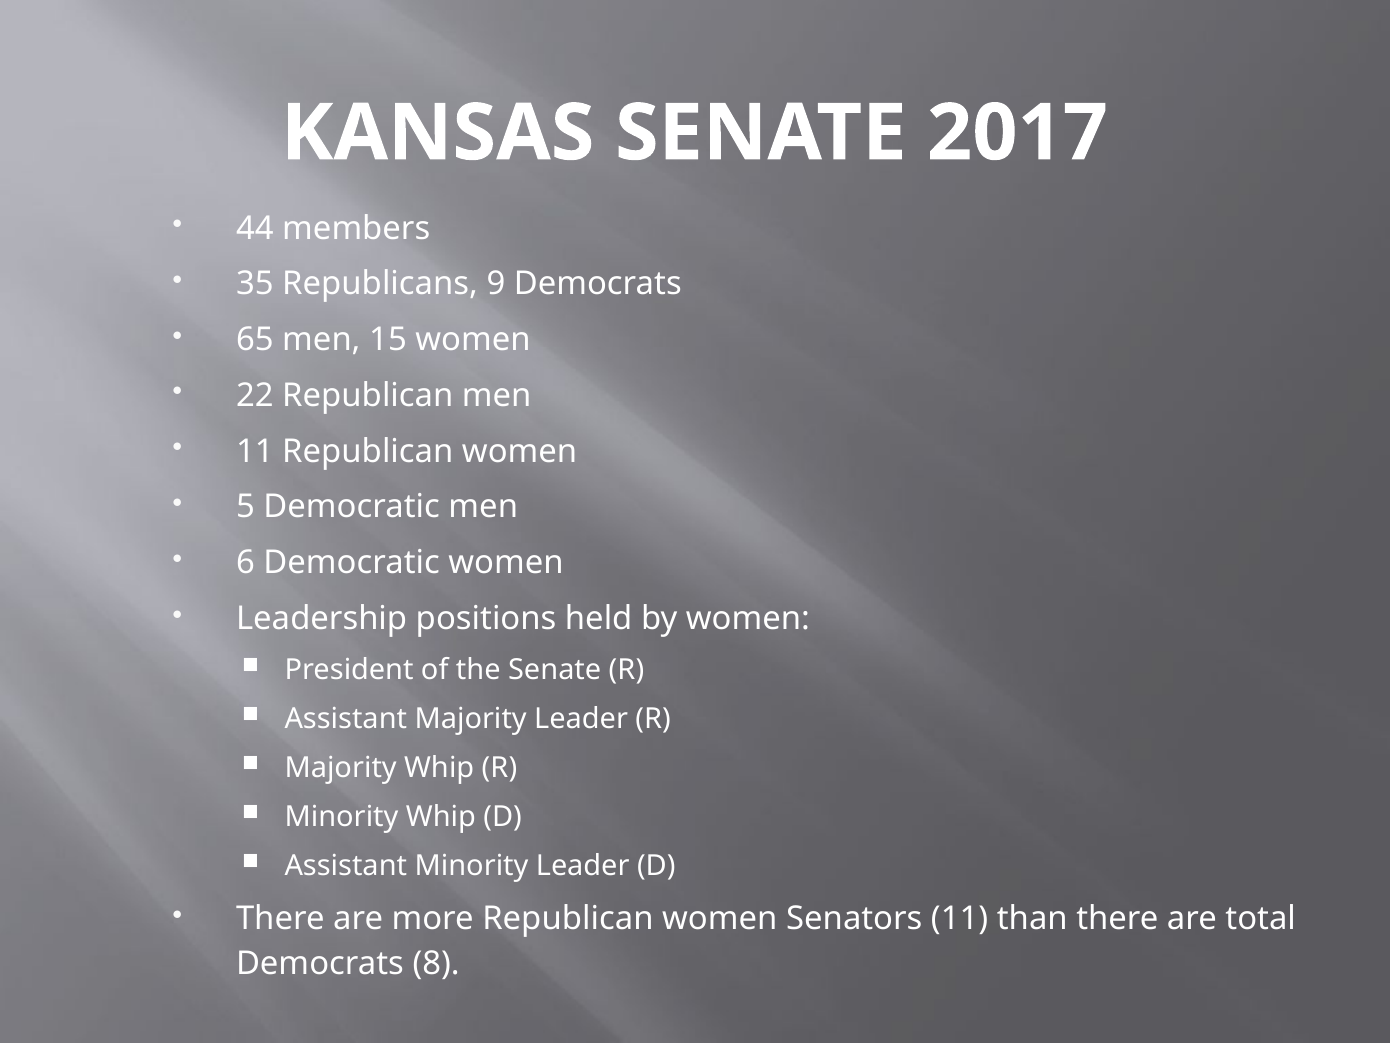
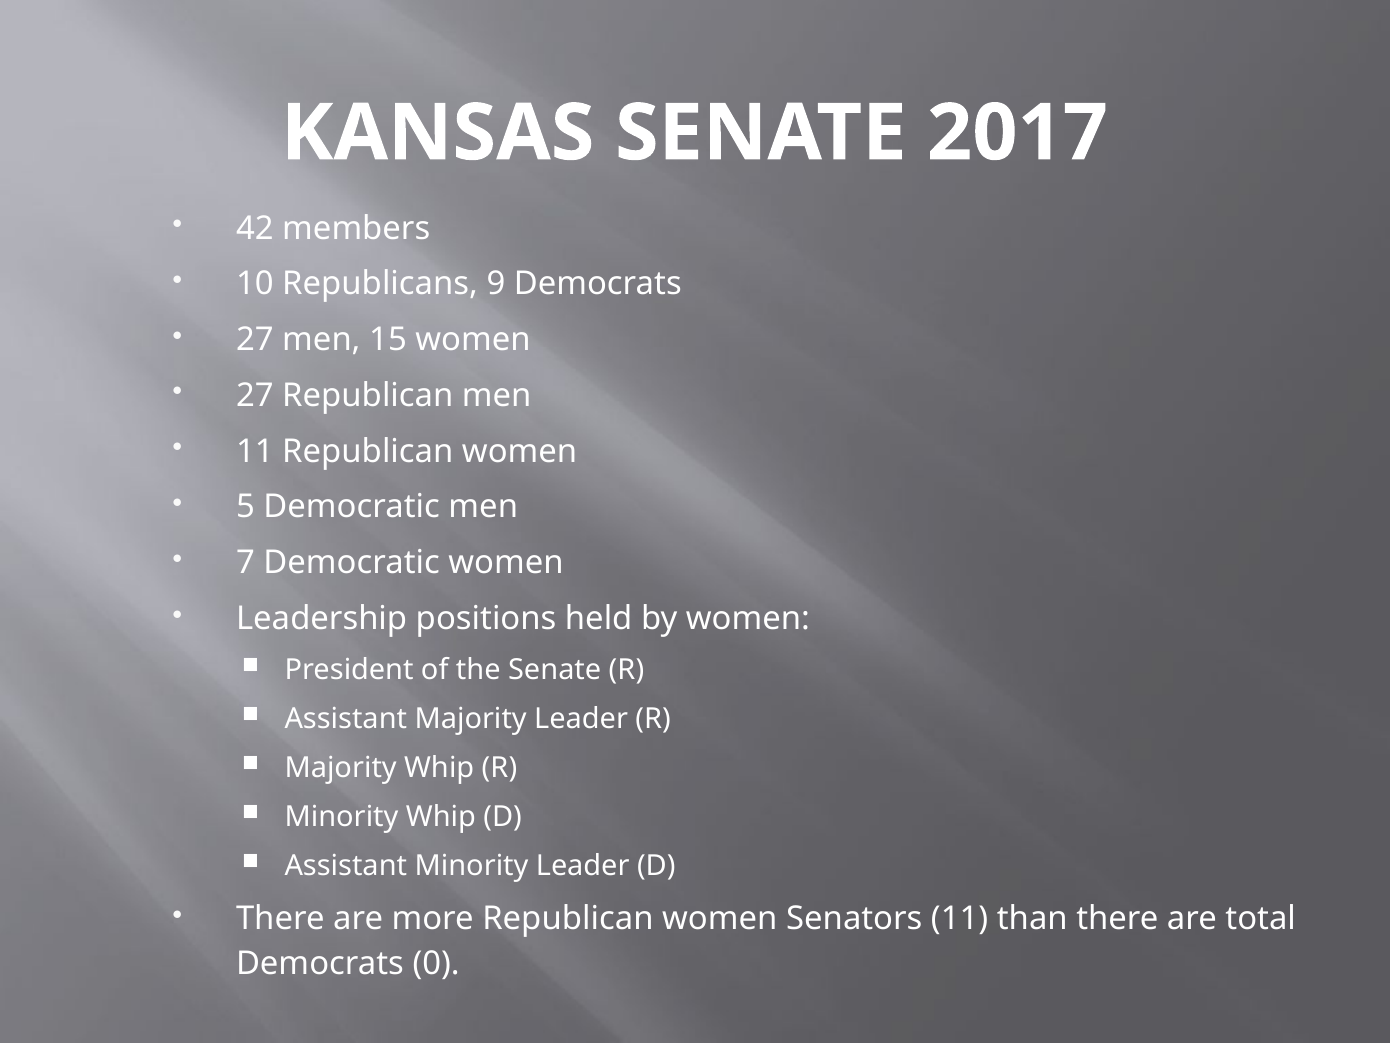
44: 44 -> 42
35: 35 -> 10
65 at (255, 340): 65 -> 27
22 at (255, 395): 22 -> 27
6: 6 -> 7
8: 8 -> 0
